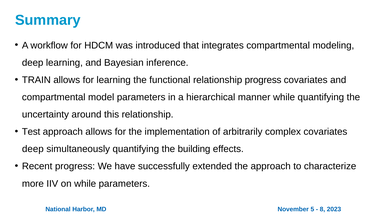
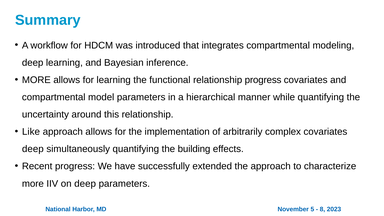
TRAIN at (36, 80): TRAIN -> MORE
Test: Test -> Like
on while: while -> deep
